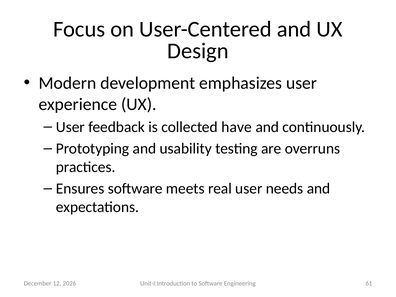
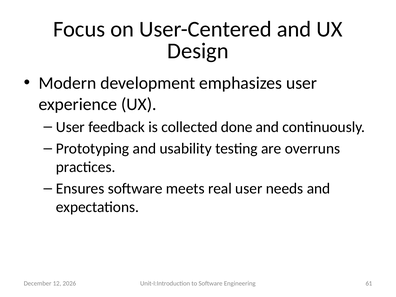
have: have -> done
